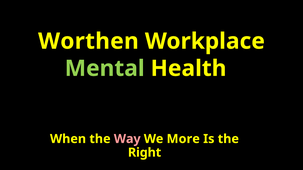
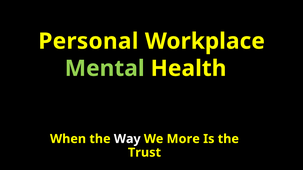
Worthen: Worthen -> Personal
Way colour: pink -> white
Right: Right -> Trust
